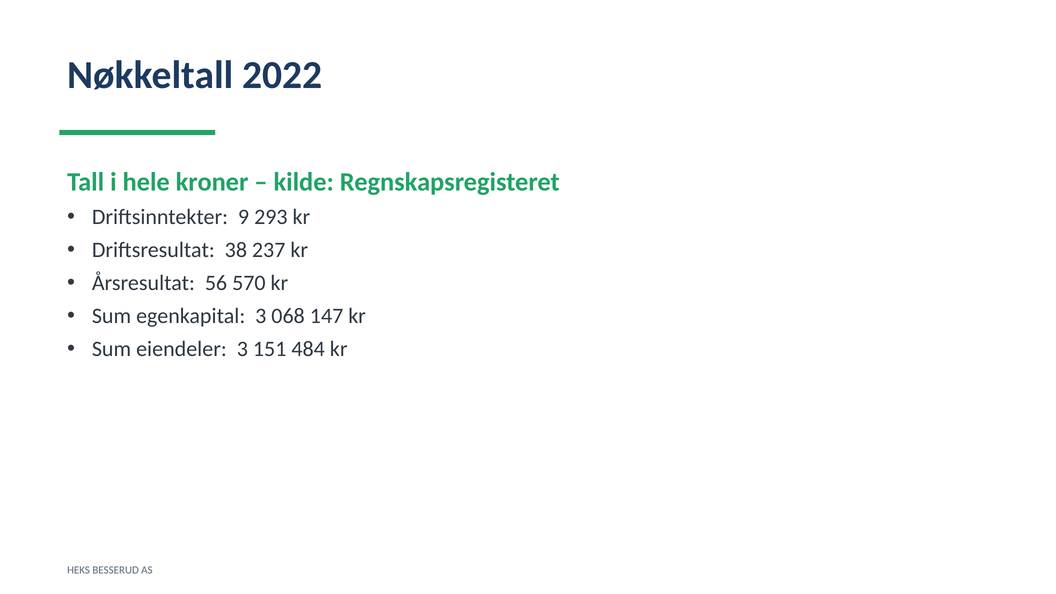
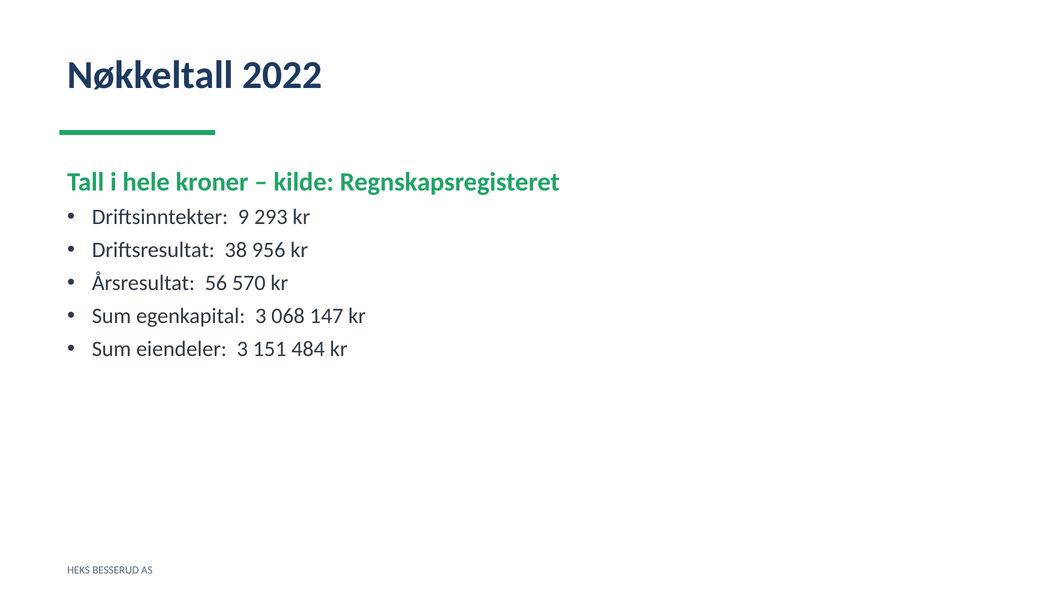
237: 237 -> 956
